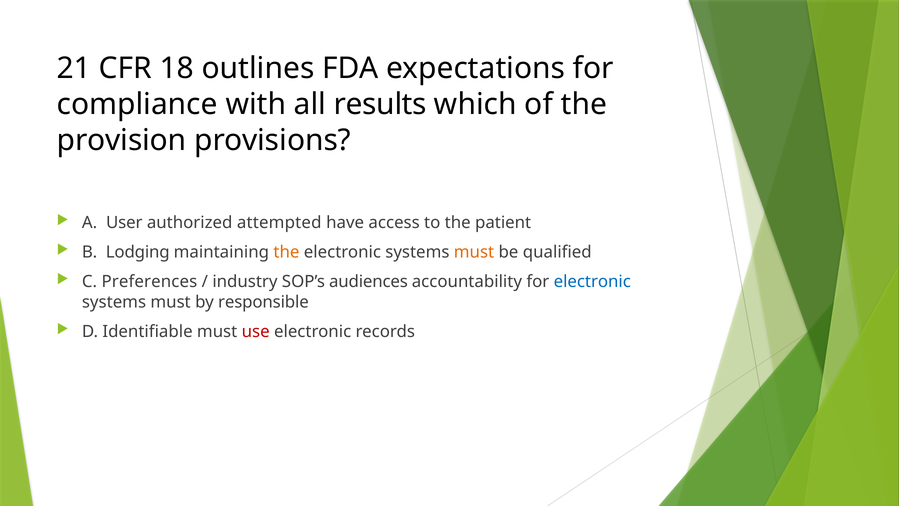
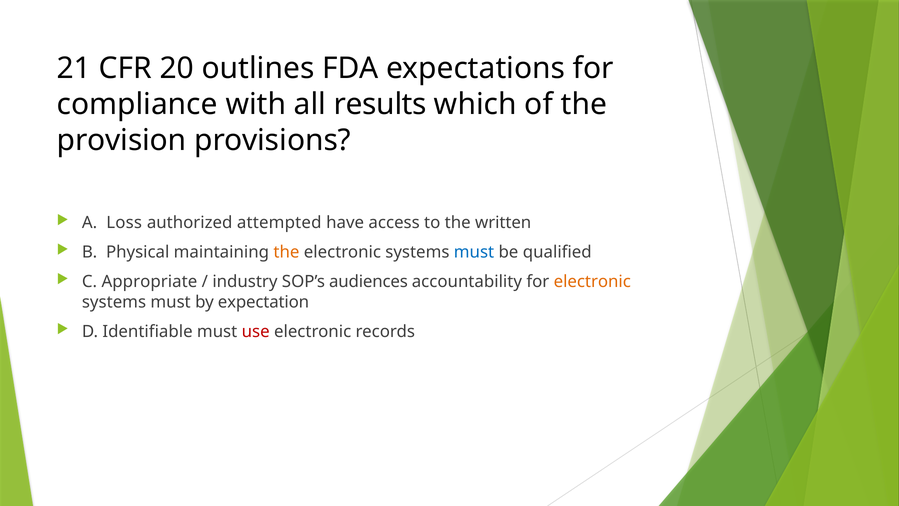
18: 18 -> 20
User: User -> Loss
patient: patient -> written
Lodging: Lodging -> Physical
must at (474, 252) colour: orange -> blue
Preferences: Preferences -> Appropriate
electronic at (592, 282) colour: blue -> orange
responsible: responsible -> expectation
